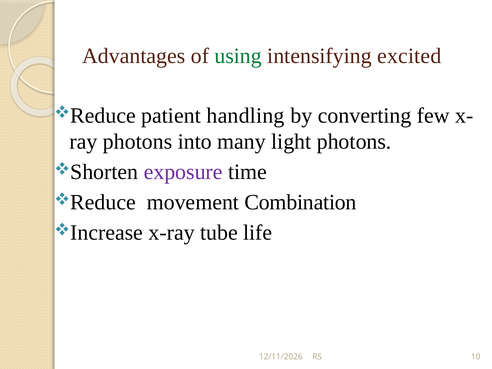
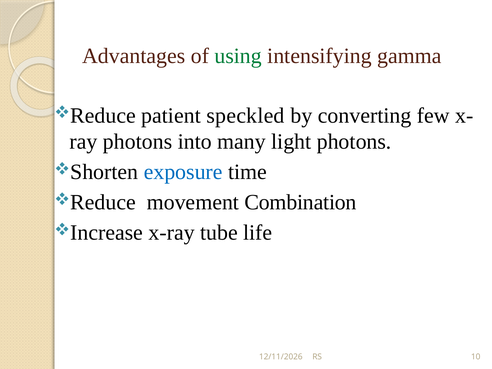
excited: excited -> gamma
handling: handling -> speckled
exposure colour: purple -> blue
